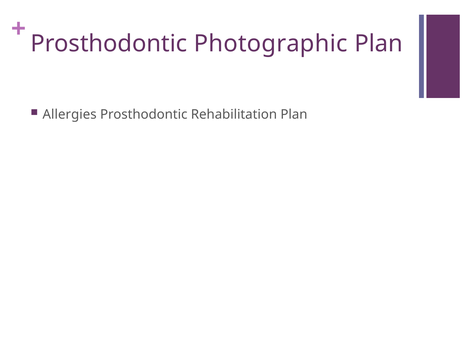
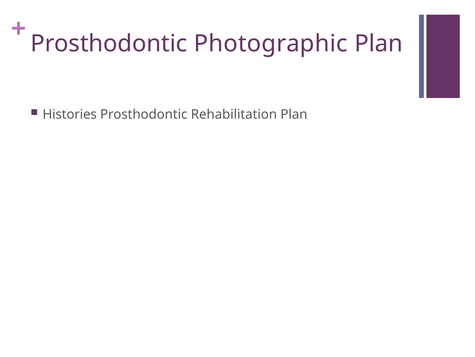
Allergies: Allergies -> Histories
